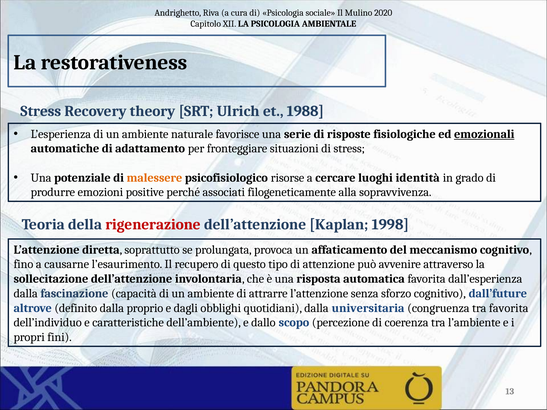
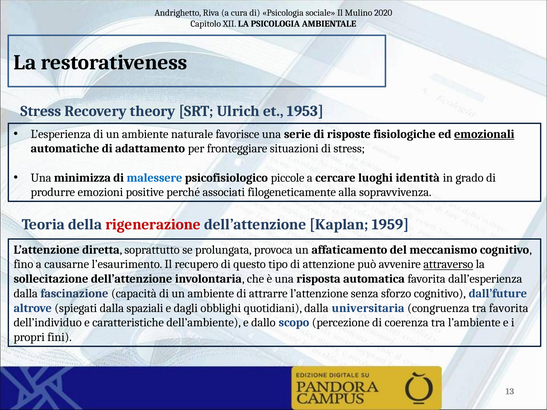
1988: 1988 -> 1953
potenziale: potenziale -> minimizza
malessere colour: orange -> blue
risorse: risorse -> piccole
1998: 1998 -> 1959
attraverso underline: none -> present
definito: definito -> spiegati
proprio: proprio -> spaziali
